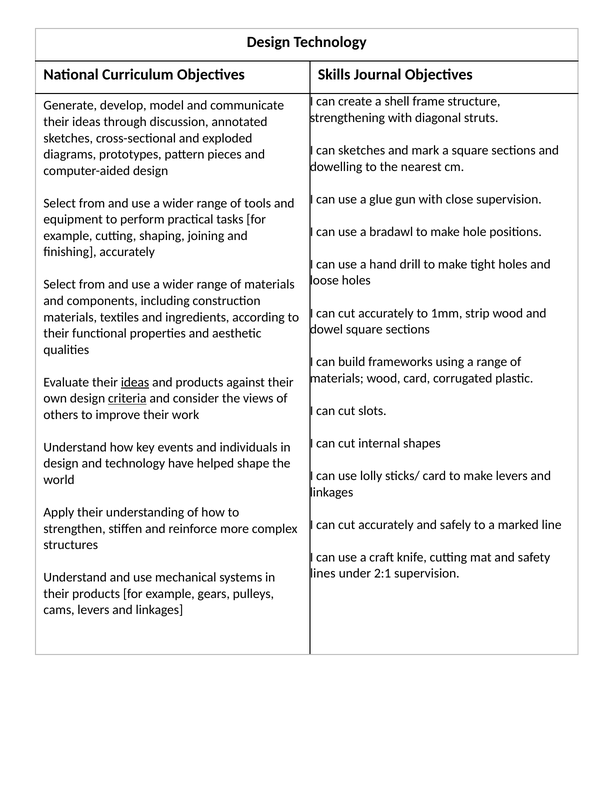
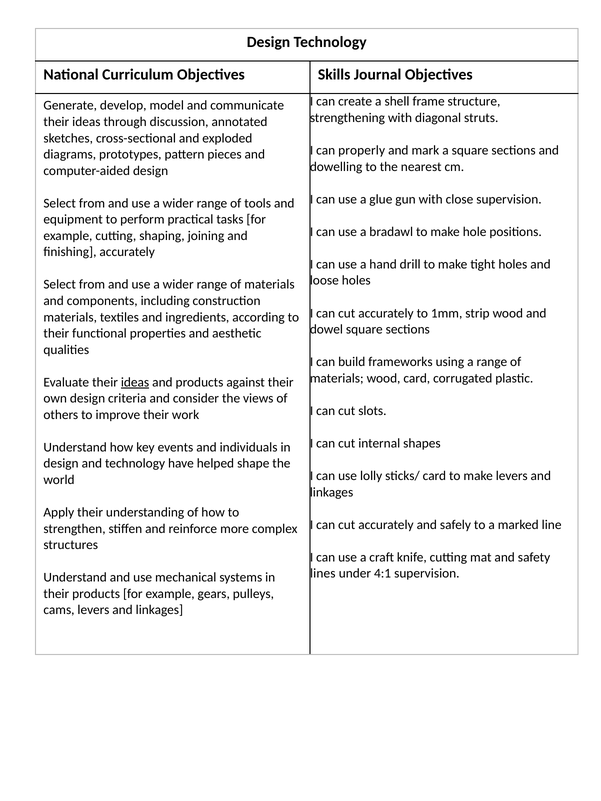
can sketches: sketches -> properly
criteria underline: present -> none
2:1: 2:1 -> 4:1
